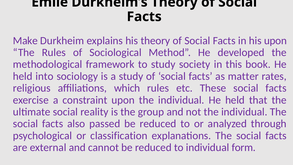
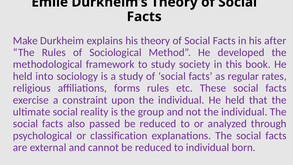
his upon: upon -> after
matter: matter -> regular
which: which -> forms
form: form -> born
